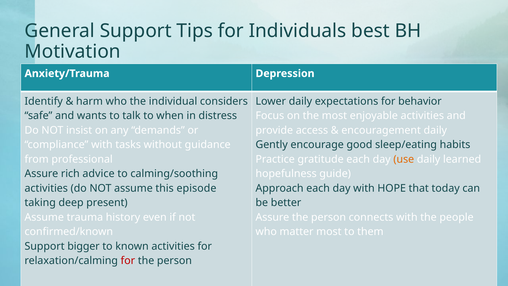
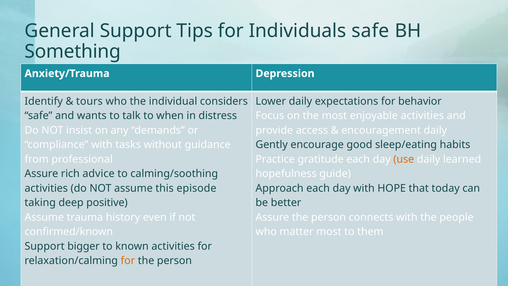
Individuals best: best -> safe
Motivation: Motivation -> Something
harm: harm -> tours
present: present -> positive
for at (128, 260) colour: red -> orange
